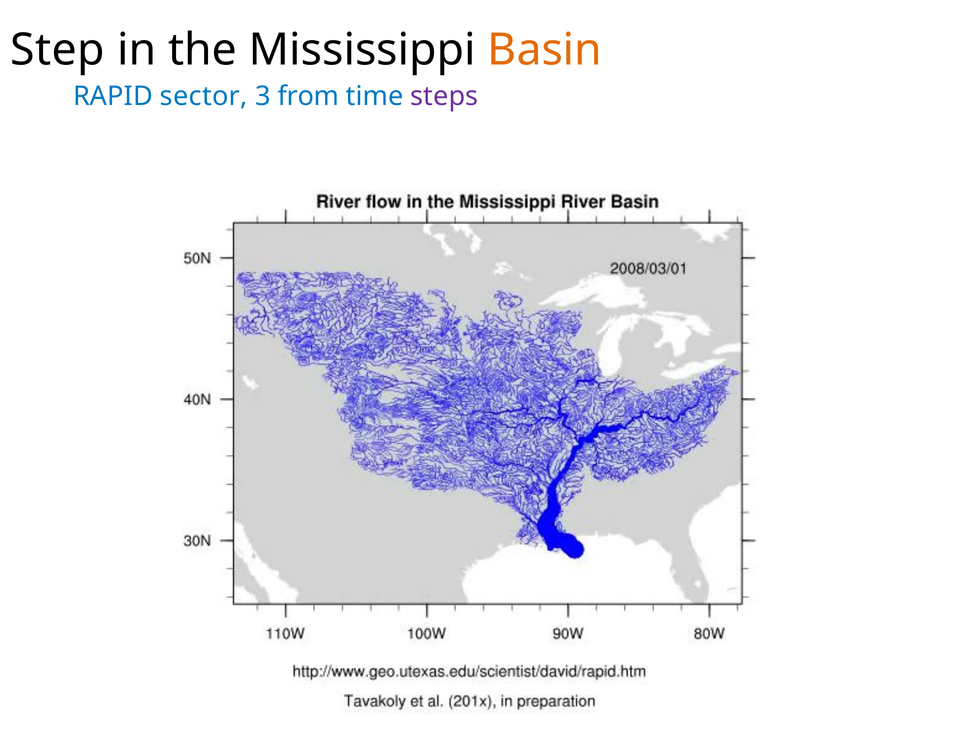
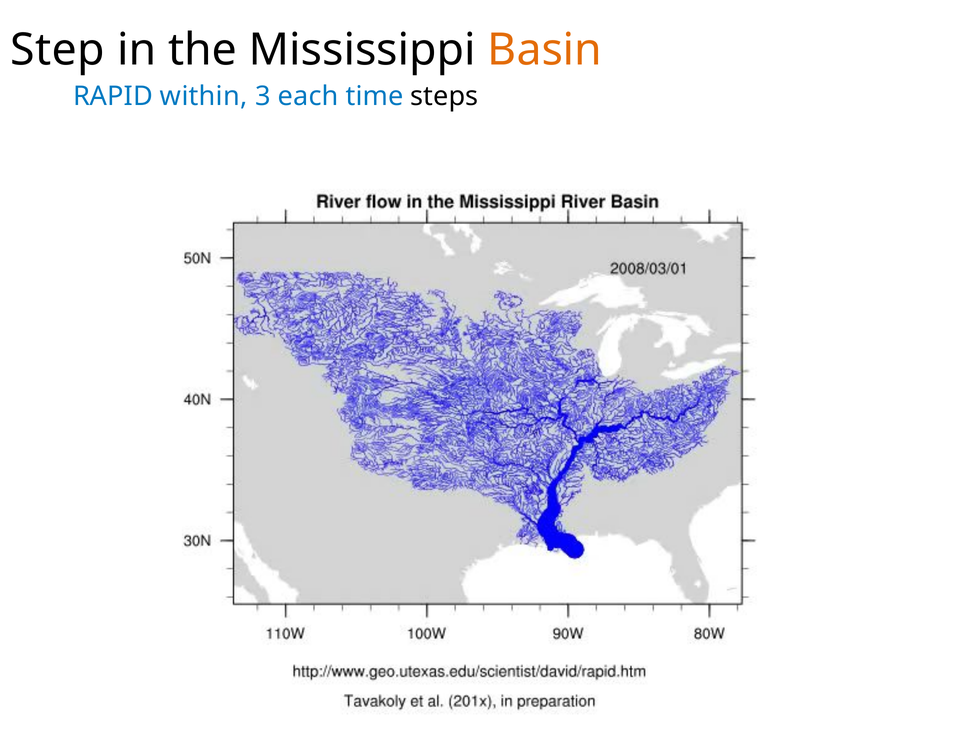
sector: sector -> within
3 from: from -> each
steps colour: purple -> black
